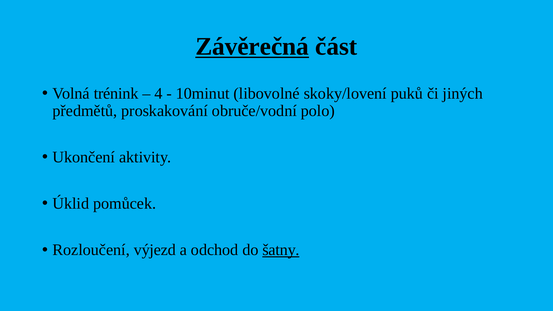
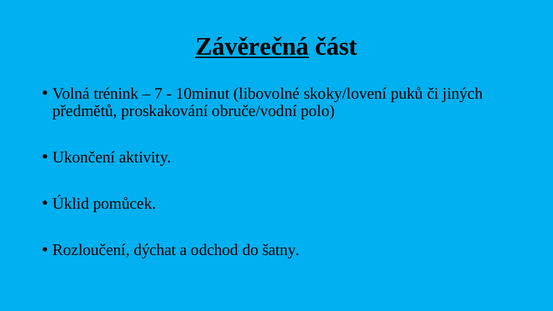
4: 4 -> 7
výjezd: výjezd -> dýchat
šatny underline: present -> none
